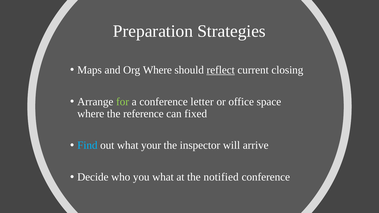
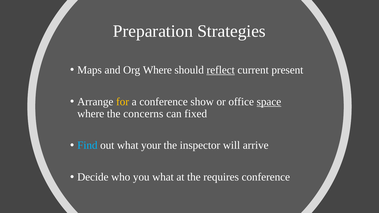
closing: closing -> present
for colour: light green -> yellow
letter: letter -> show
space underline: none -> present
reference: reference -> concerns
notified: notified -> requires
